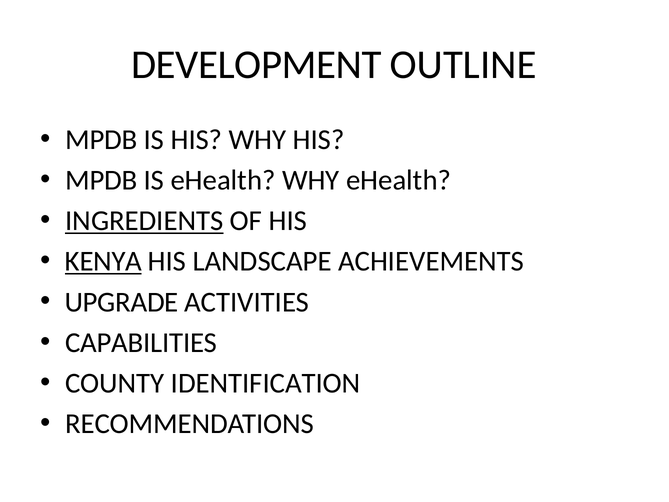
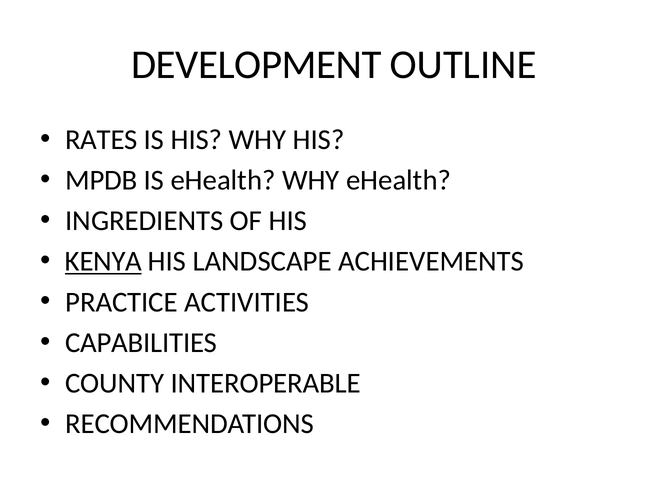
MPDB at (101, 140): MPDB -> RATES
INGREDIENTS underline: present -> none
UPGRADE: UPGRADE -> PRACTICE
IDENTIFICATION: IDENTIFICATION -> INTEROPERABLE
